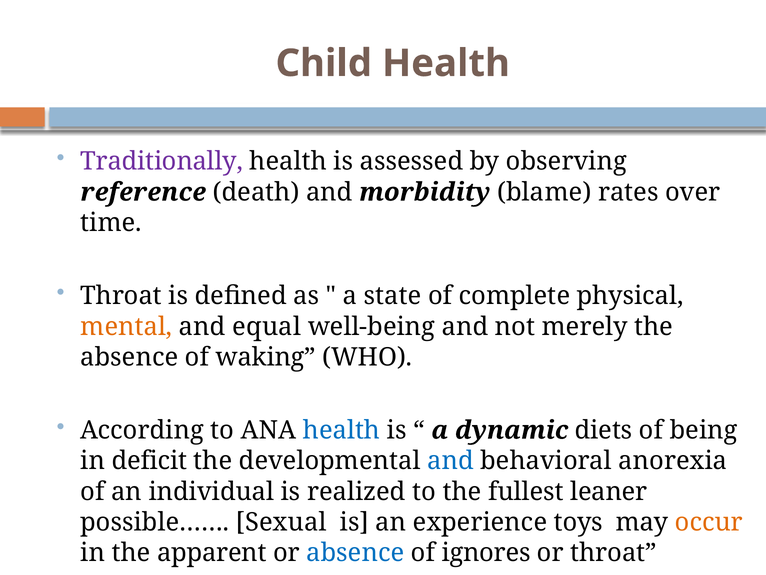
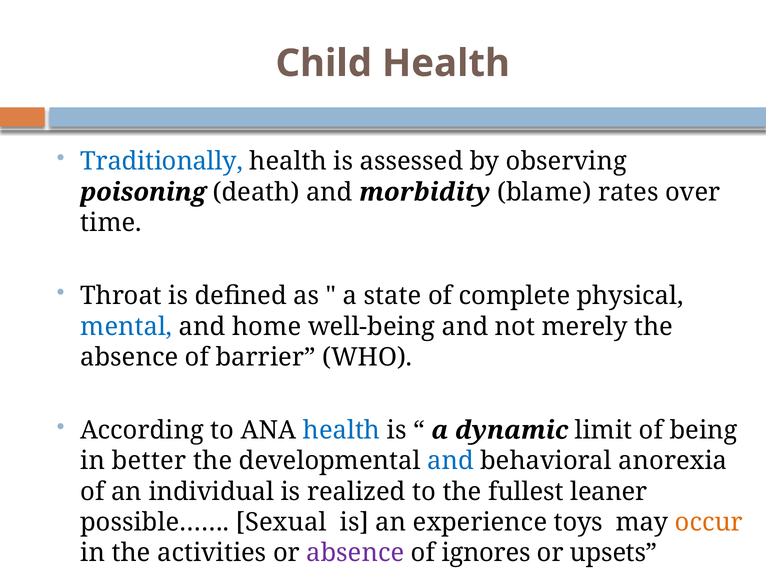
Traditionally colour: purple -> blue
reference: reference -> poisoning
mental colour: orange -> blue
equal: equal -> home
waking: waking -> barrier
diets: diets -> limit
deficit: deficit -> better
apparent: apparent -> activities
absence at (355, 552) colour: blue -> purple
or throat: throat -> upsets
